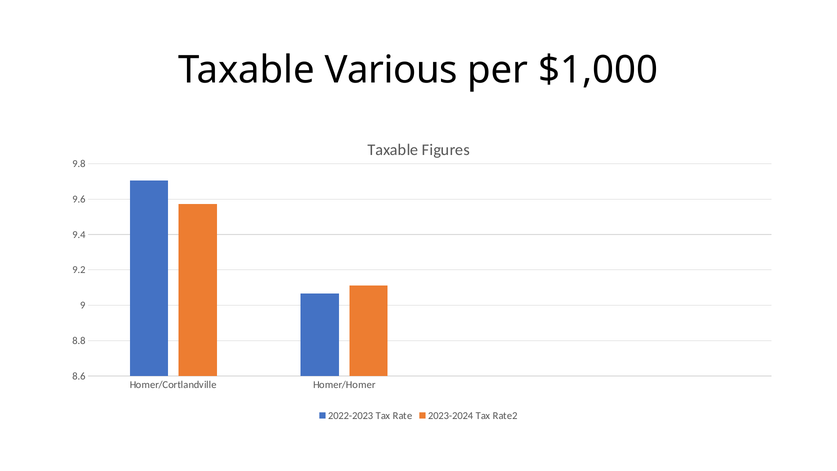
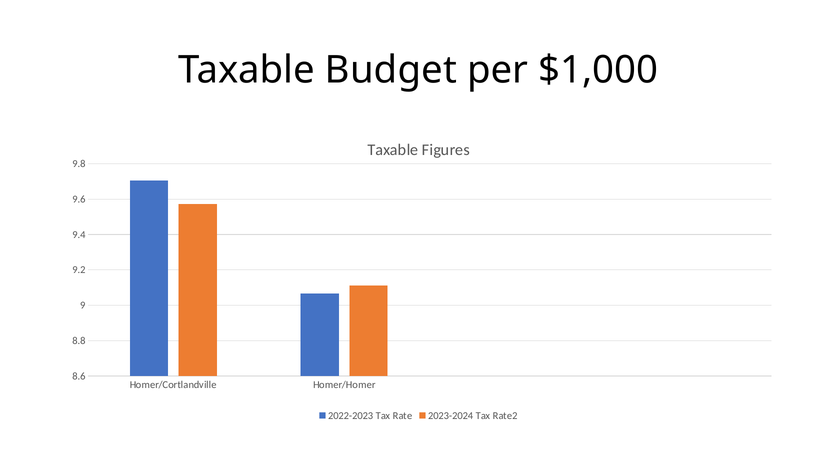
Various: Various -> Budget
